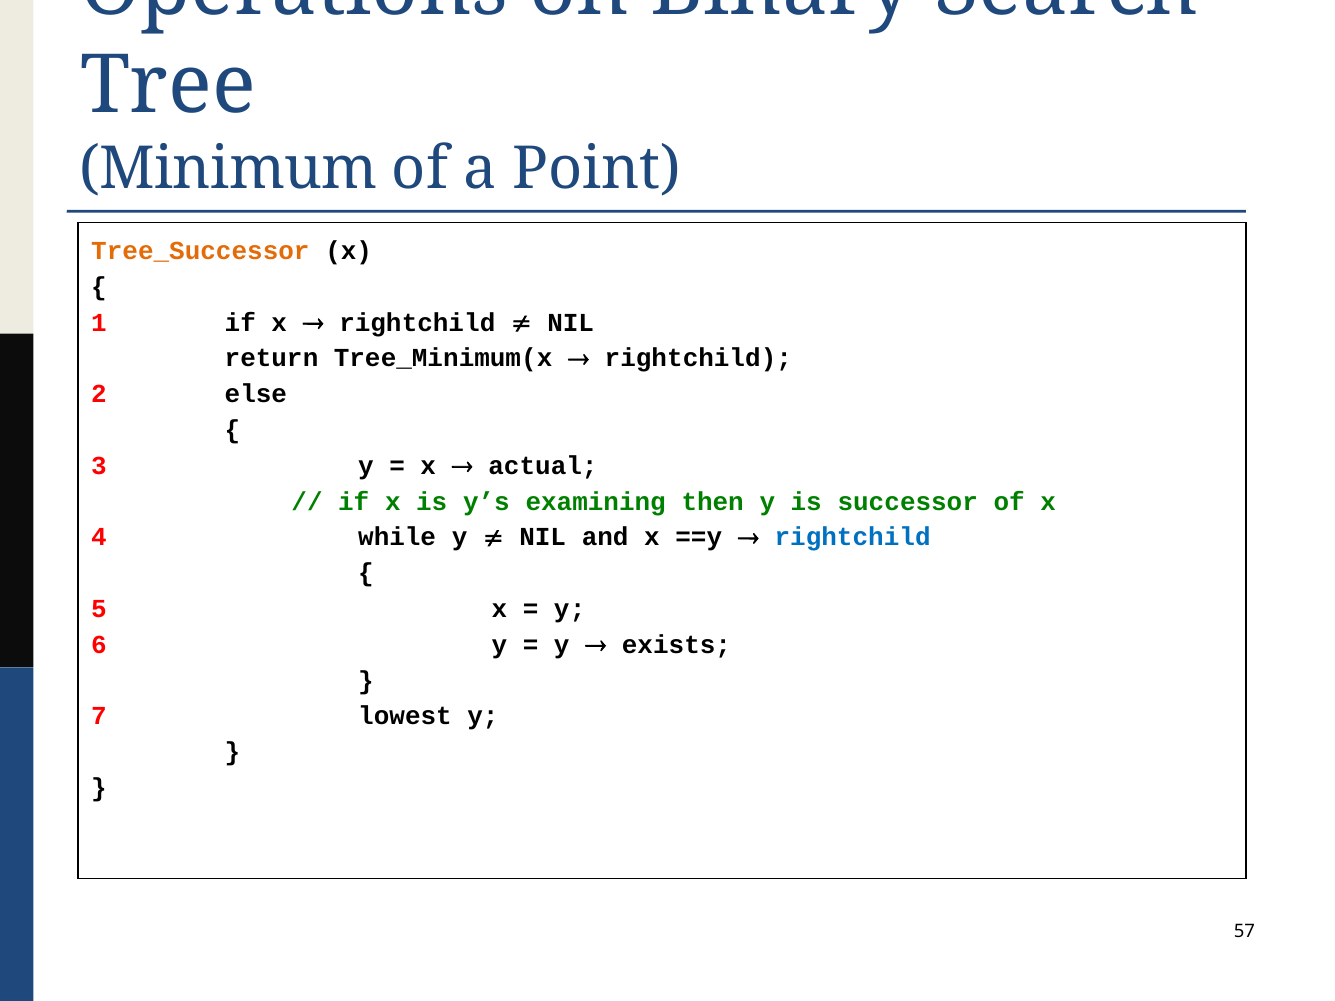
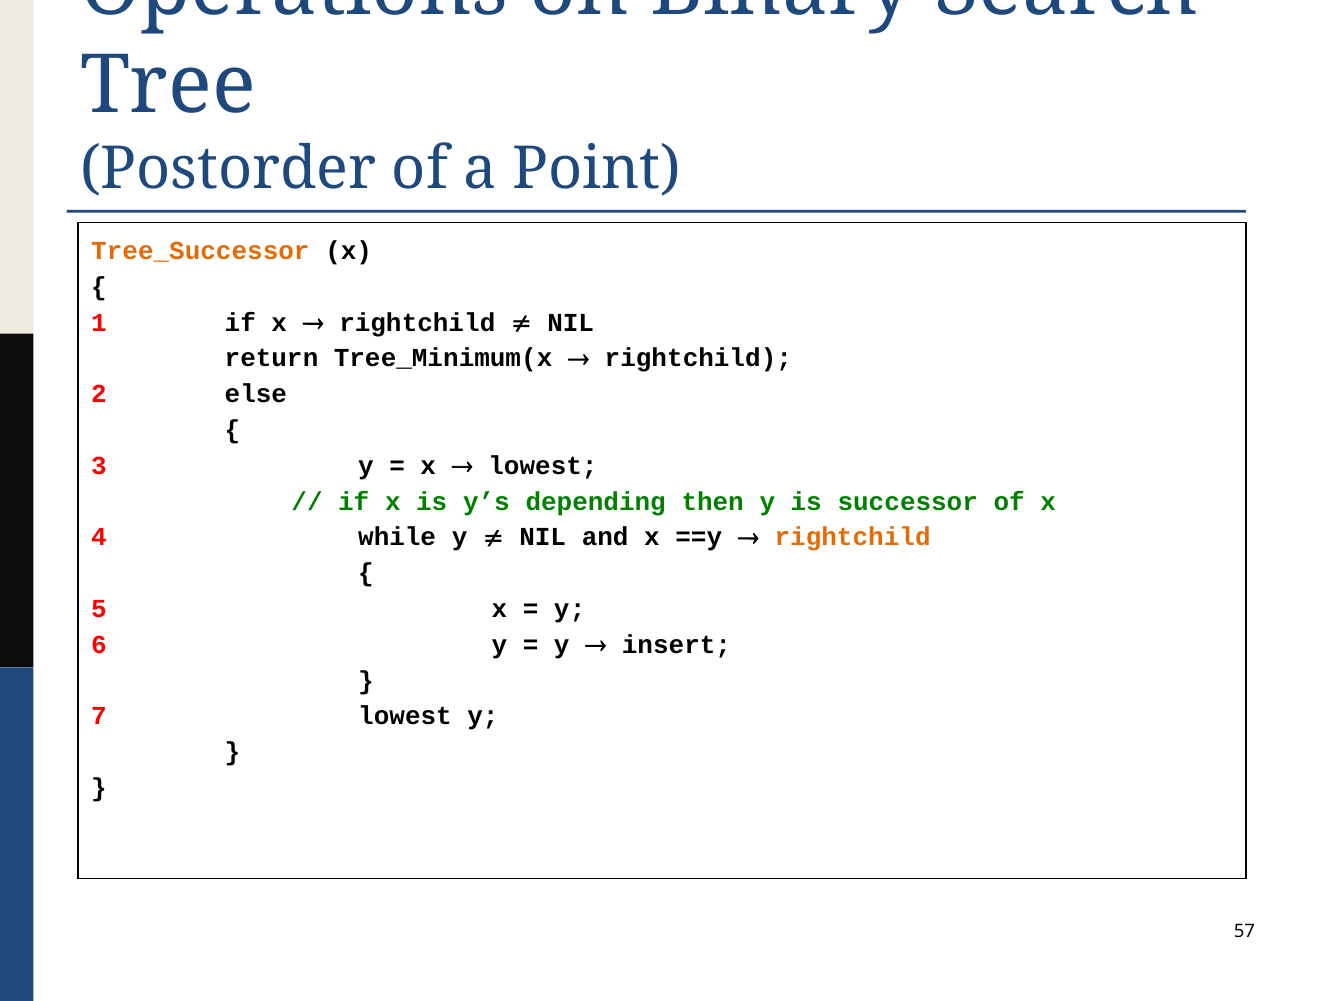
Minimum: Minimum -> Postorder
actual at (543, 466): actual -> lowest
examining: examining -> depending
rightchild at (853, 537) colour: blue -> orange
exists: exists -> insert
